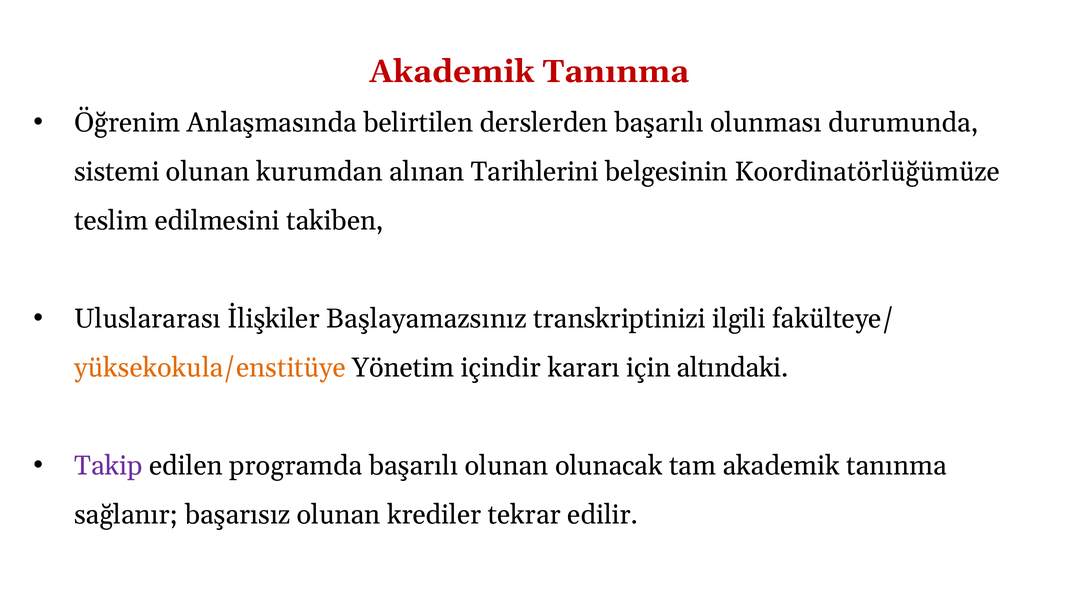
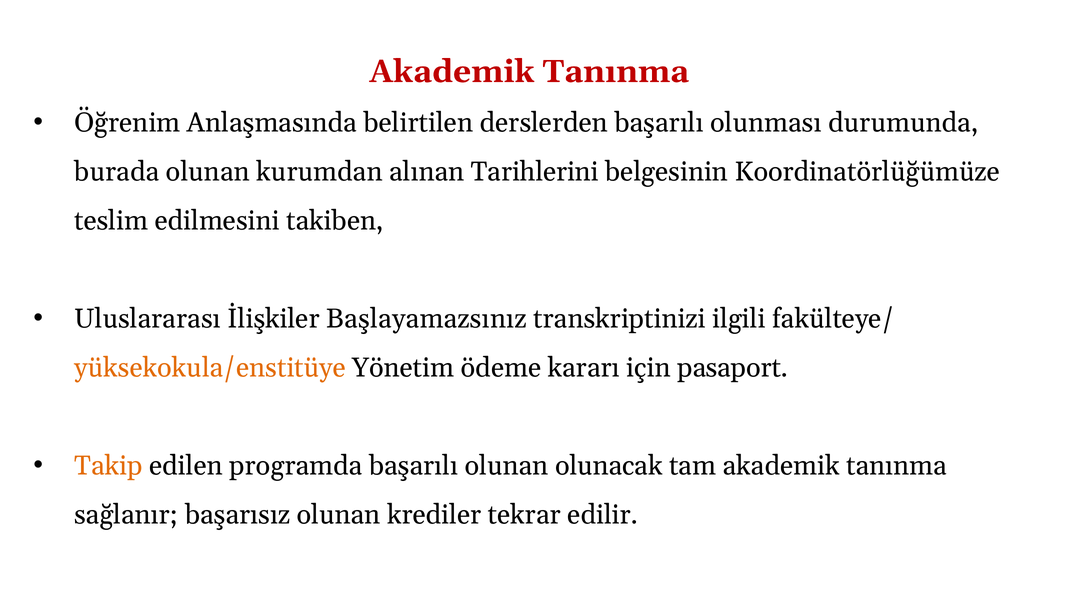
sistemi: sistemi -> burada
içindir: içindir -> ödeme
altındaki: altındaki -> pasaport
Takip colour: purple -> orange
